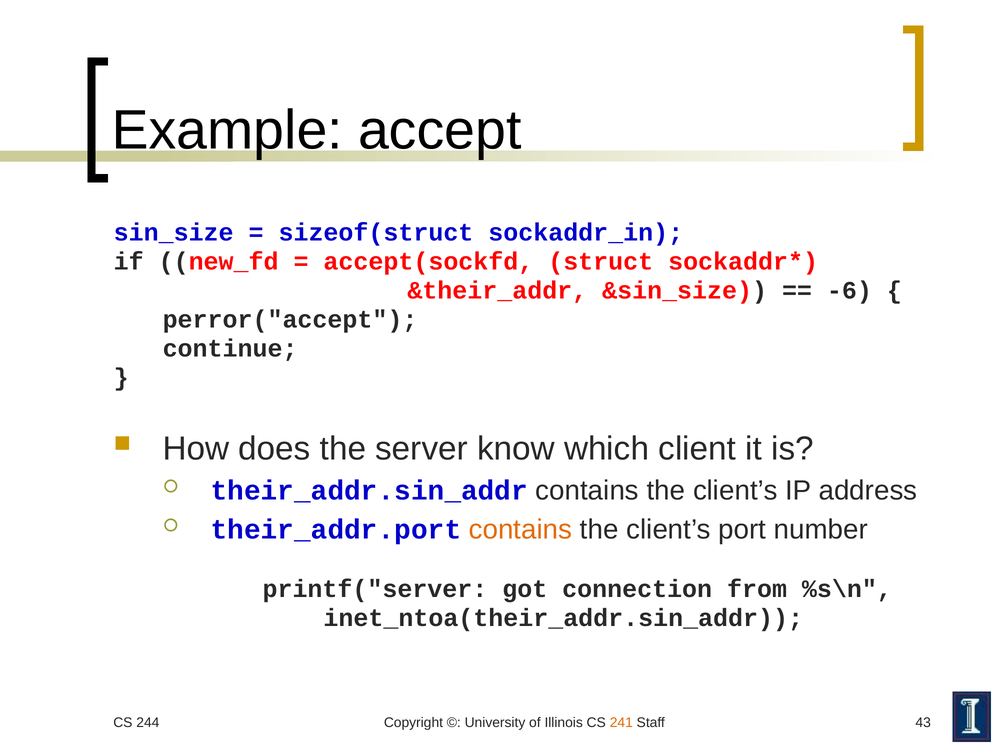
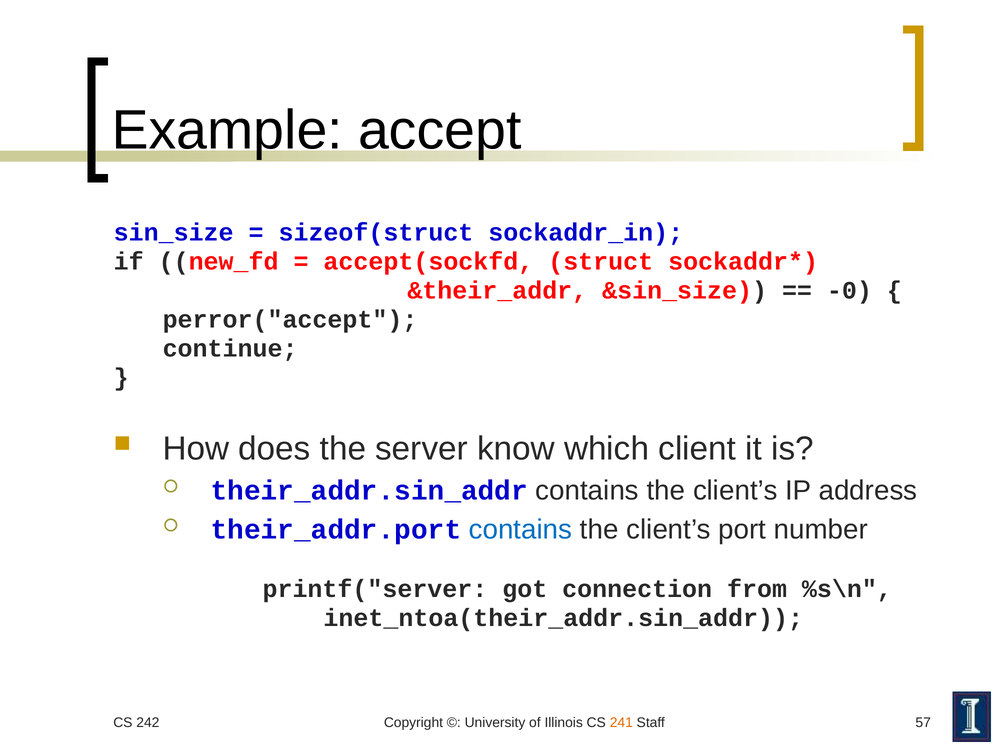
-6: -6 -> -0
contains at (520, 529) colour: orange -> blue
244: 244 -> 242
43: 43 -> 57
